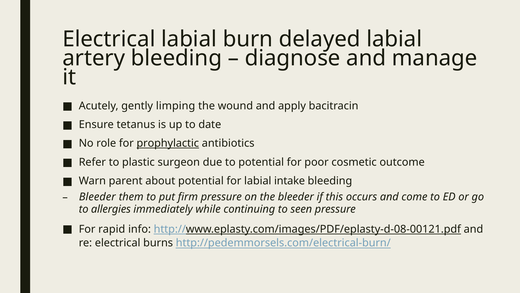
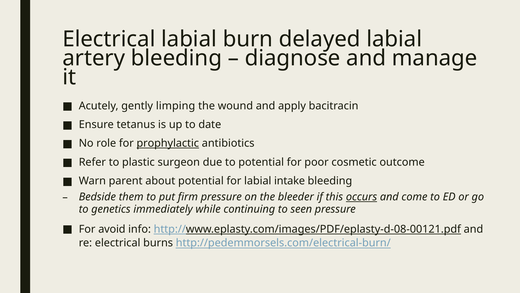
Bleeder at (97, 197): Bleeder -> Bedside
occurs underline: none -> present
allergies: allergies -> genetics
rapid: rapid -> avoid
